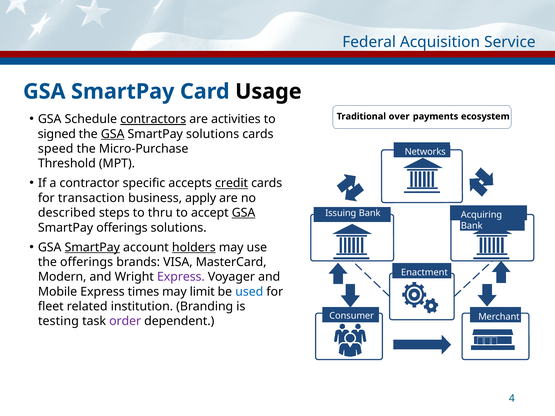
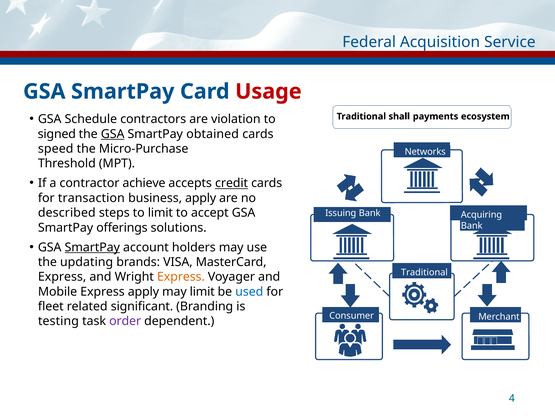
Usage colour: black -> red
contractors underline: present -> none
activities: activities -> violation
over: over -> shall
SmartPay solutions: solutions -> obtained
specific: specific -> achieve
to thru: thru -> limit
GSA at (244, 213) underline: present -> none
holders underline: present -> none
the offerings: offerings -> updating
Enactment at (424, 273): Enactment -> Traditional
Modern at (62, 277): Modern -> Express
Express at (181, 277) colour: purple -> orange
Express times: times -> apply
institution: institution -> significant
